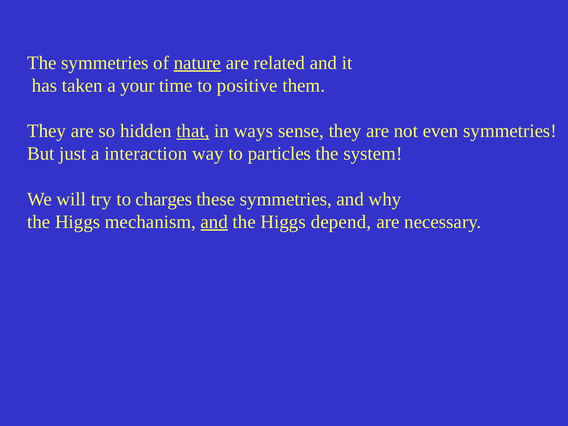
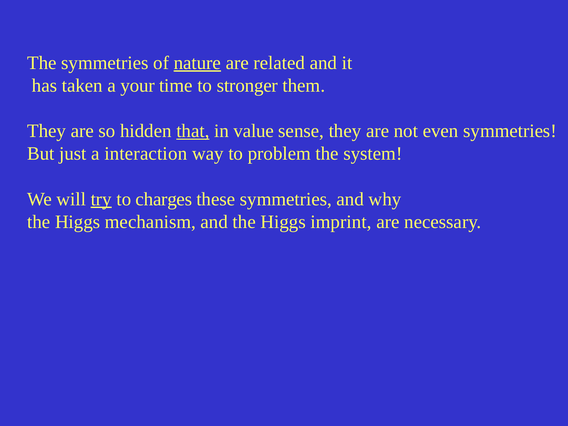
positive: positive -> stronger
ways: ways -> value
particles: particles -> problem
try underline: none -> present
and at (214, 222) underline: present -> none
depend: depend -> imprint
